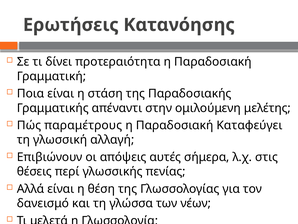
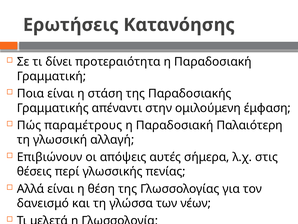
μελέτης: μελέτης -> έμφαση
Καταφεύγει: Καταφεύγει -> Παλαιότερη
